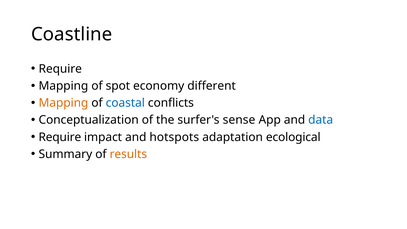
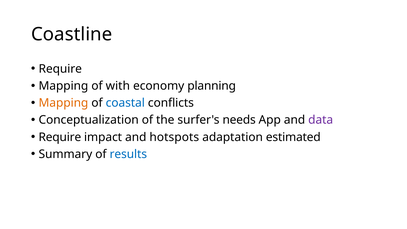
spot: spot -> with
different: different -> planning
sense: sense -> needs
data colour: blue -> purple
ecological: ecological -> estimated
results colour: orange -> blue
